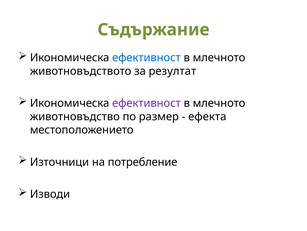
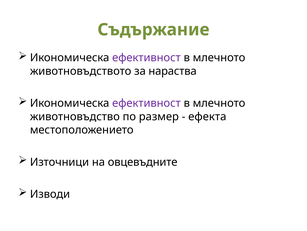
ефективност at (146, 58) colour: blue -> purple
резултат: резултат -> нараства
потребление: потребление -> овцевъдните
